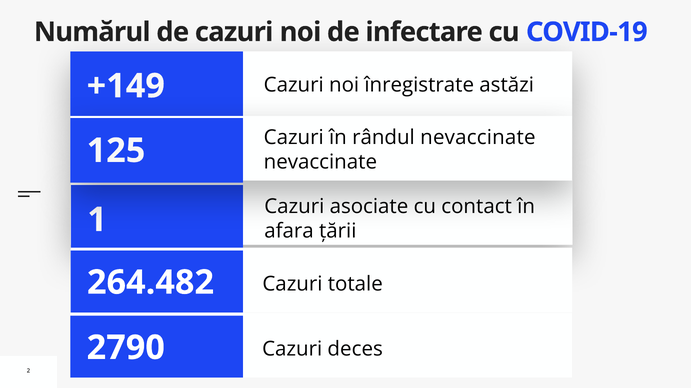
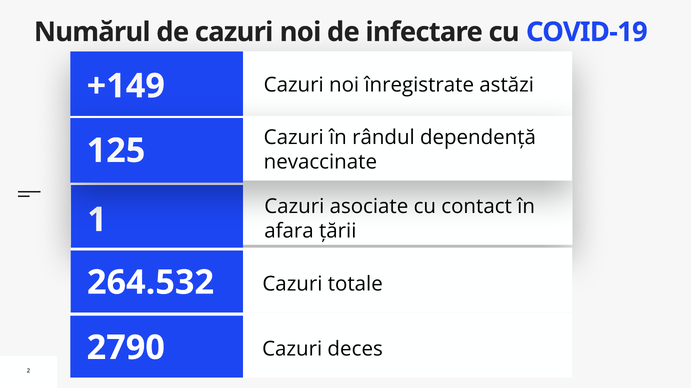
rândul nevaccinate: nevaccinate -> dependență
264.482: 264.482 -> 264.532
